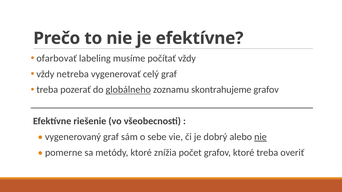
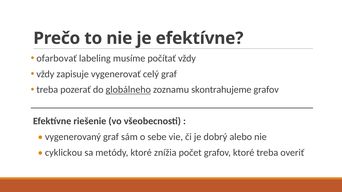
netreba: netreba -> zapisuje
nie at (260, 137) underline: present -> none
pomerne: pomerne -> cyklickou
